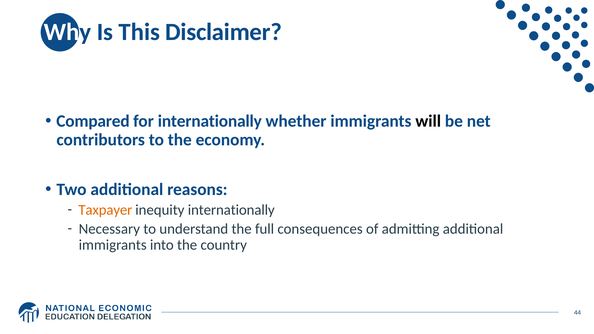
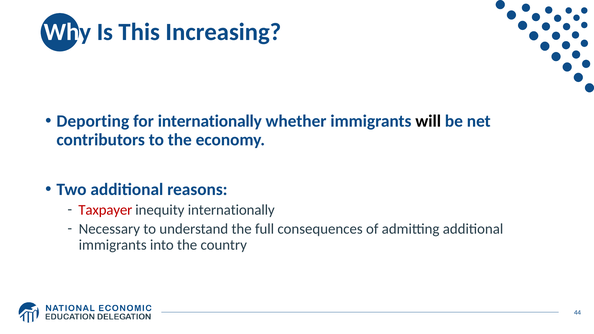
Disclaimer: Disclaimer -> Increasing
Compared: Compared -> Deporting
Taxpayer colour: orange -> red
